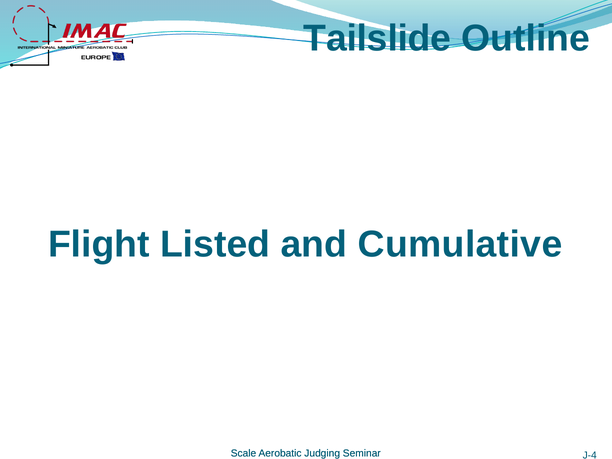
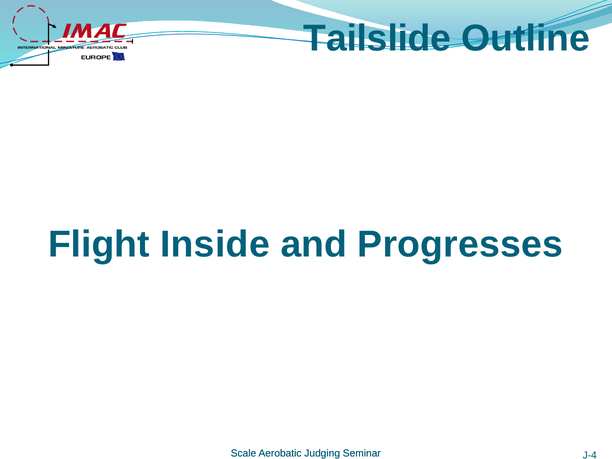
Listed: Listed -> Inside
Cumulative: Cumulative -> Progresses
